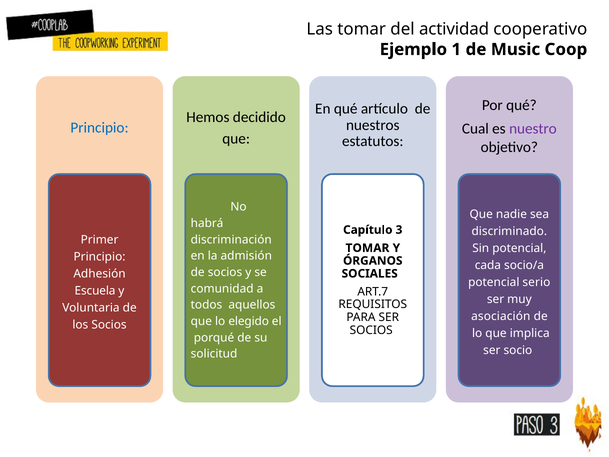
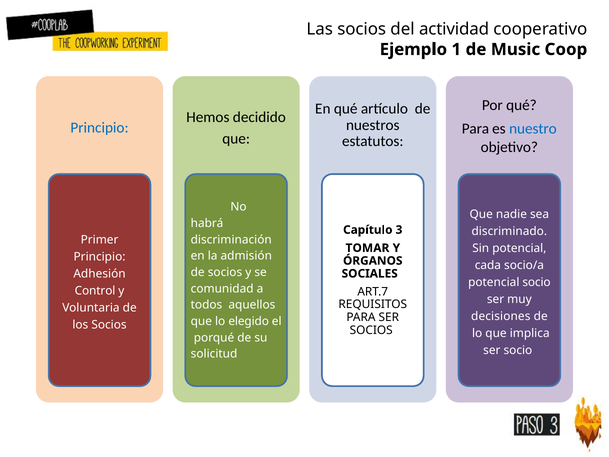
Las tomar: tomar -> socios
Cual at (475, 129): Cual -> Para
nuestro colour: purple -> blue
potencial serio: serio -> socio
Escuela: Escuela -> Control
asociación: asociación -> decisiones
